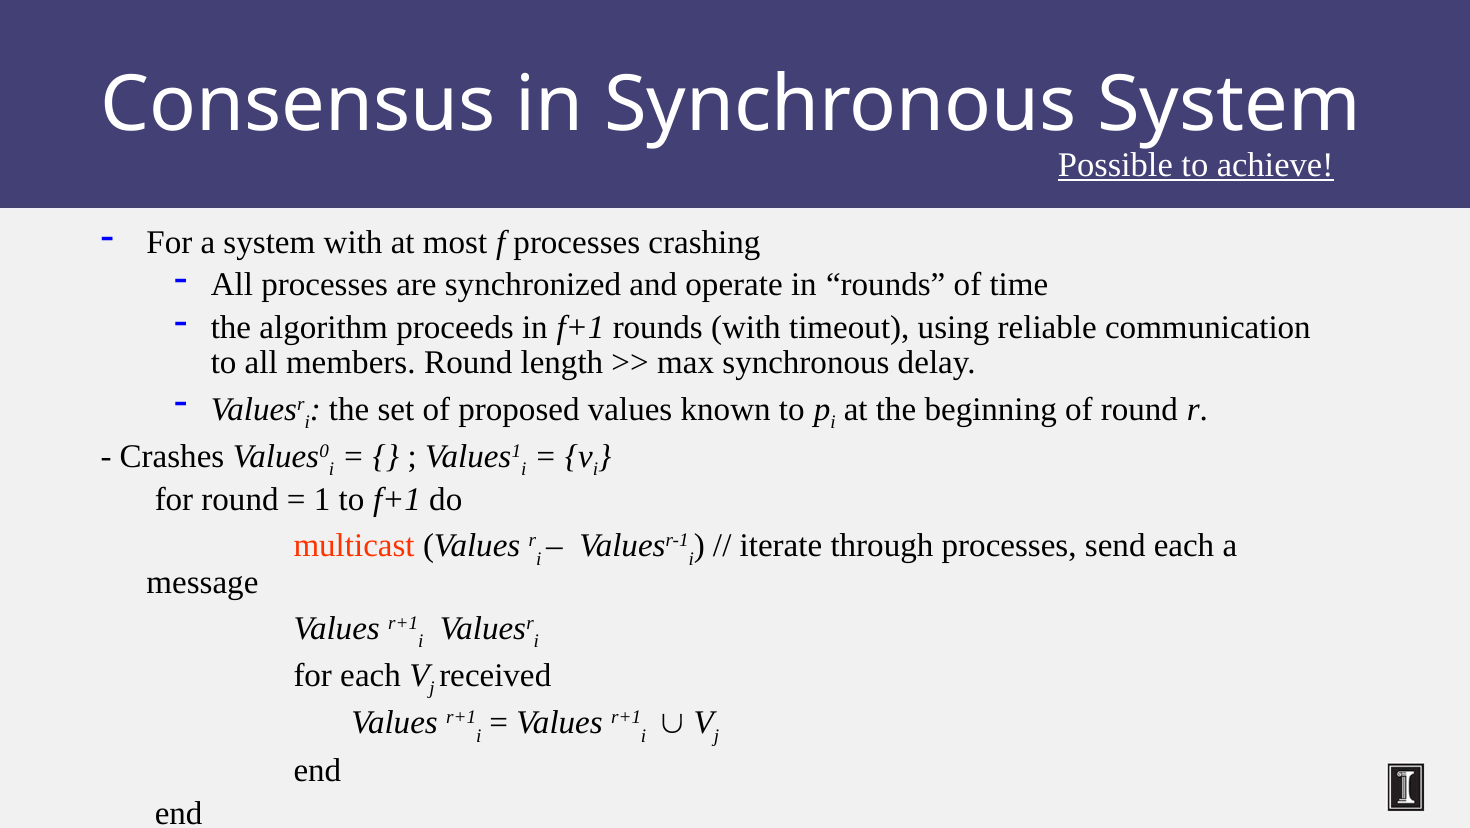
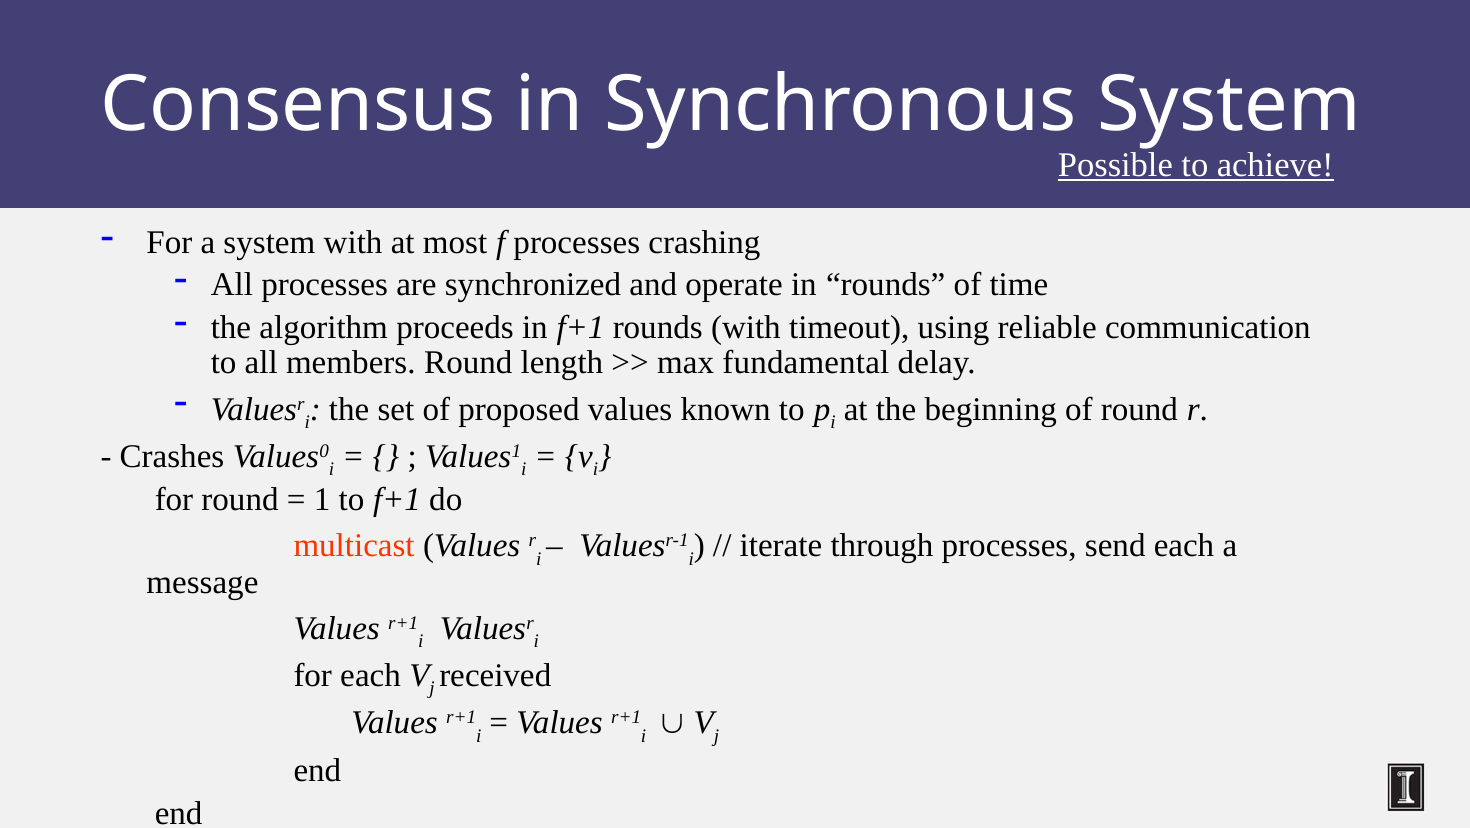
max synchronous: synchronous -> fundamental
